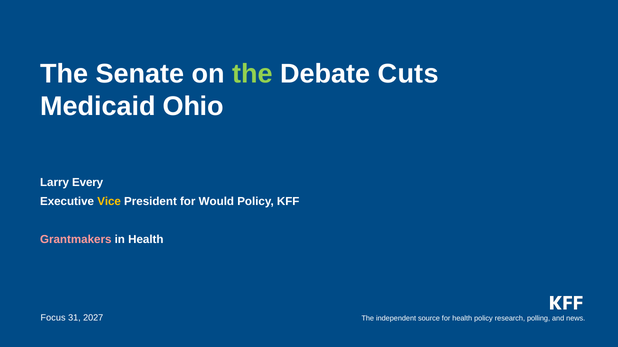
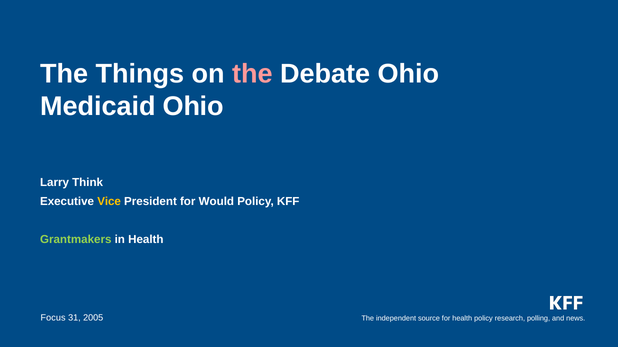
Senate: Senate -> Things
the at (252, 74) colour: light green -> pink
Debate Cuts: Cuts -> Ohio
Every: Every -> Think
Grantmakers colour: pink -> light green
2027: 2027 -> 2005
